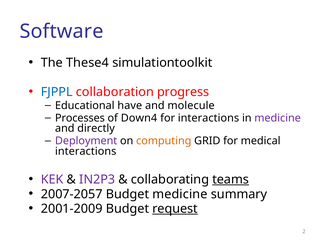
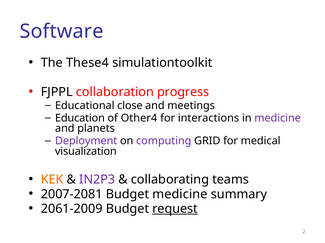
FJPPL colour: blue -> black
have: have -> close
molecule: molecule -> meetings
Processes: Processes -> Education
Down4: Down4 -> Other4
directly: directly -> planets
computing colour: orange -> purple
interactions at (86, 152): interactions -> visualization
KEK colour: purple -> orange
teams underline: present -> none
2007-2057: 2007-2057 -> 2007-2081
2001-2009: 2001-2009 -> 2061-2009
